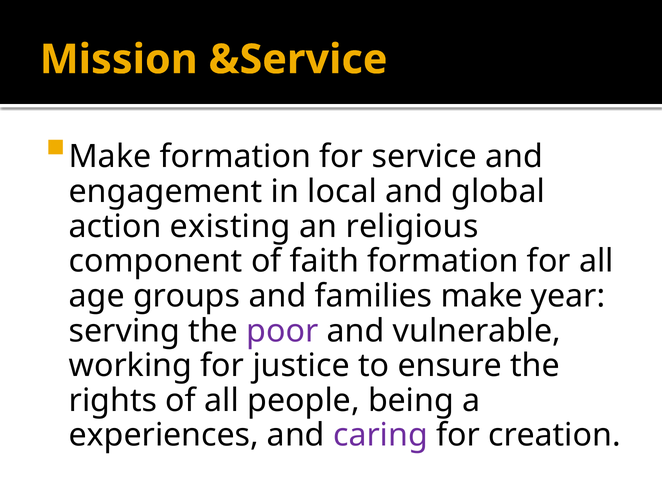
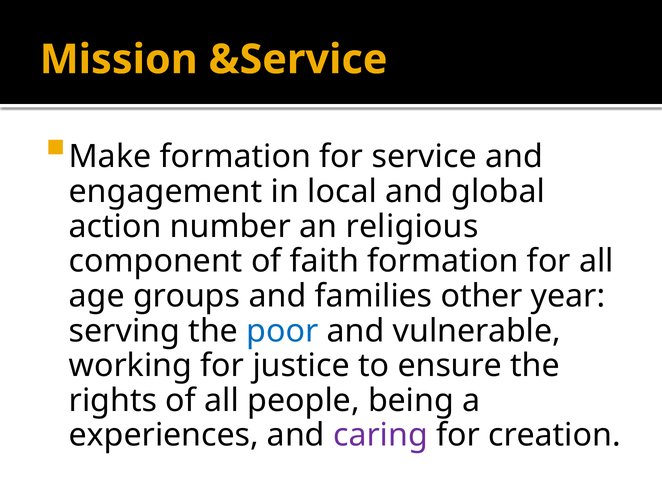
existing: existing -> number
families make: make -> other
poor colour: purple -> blue
